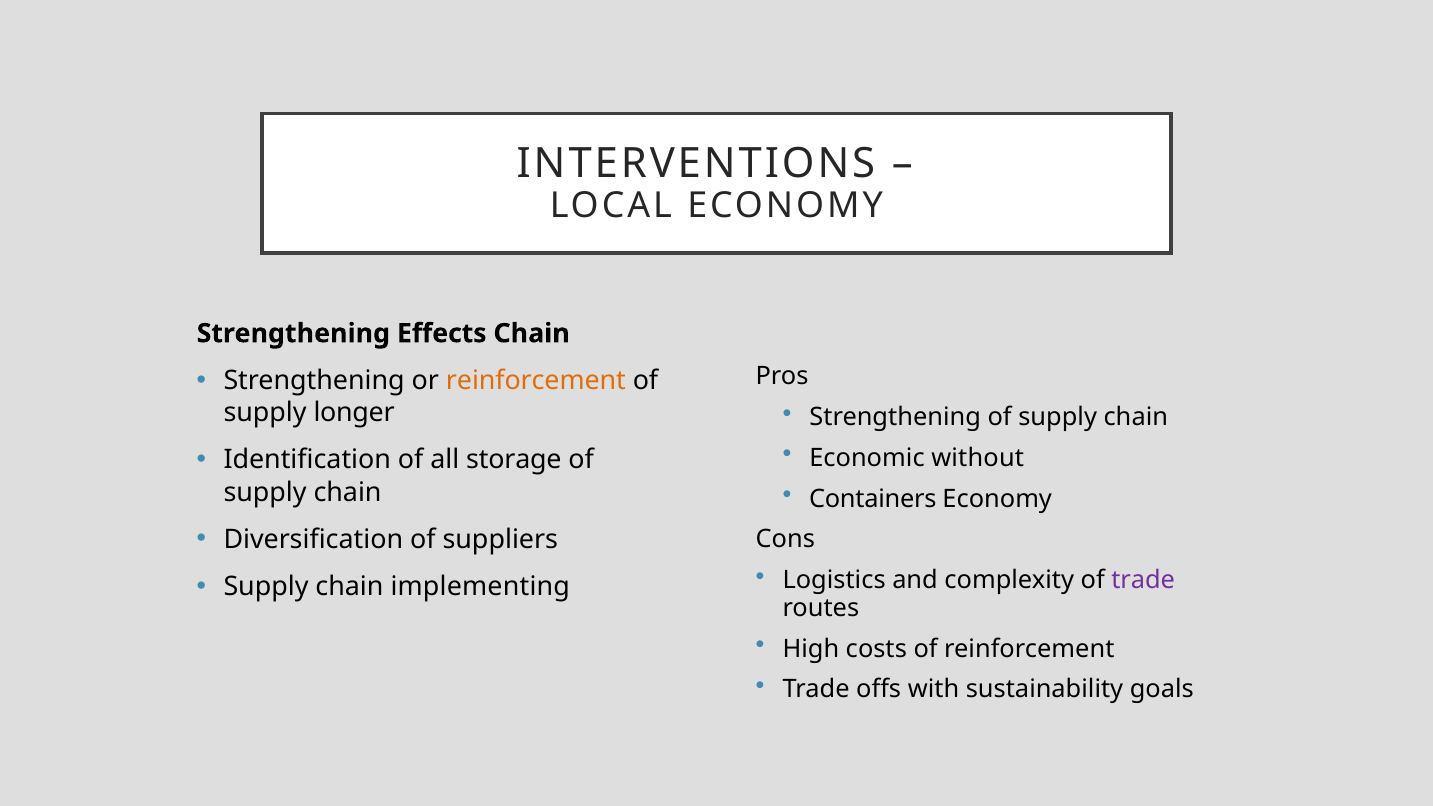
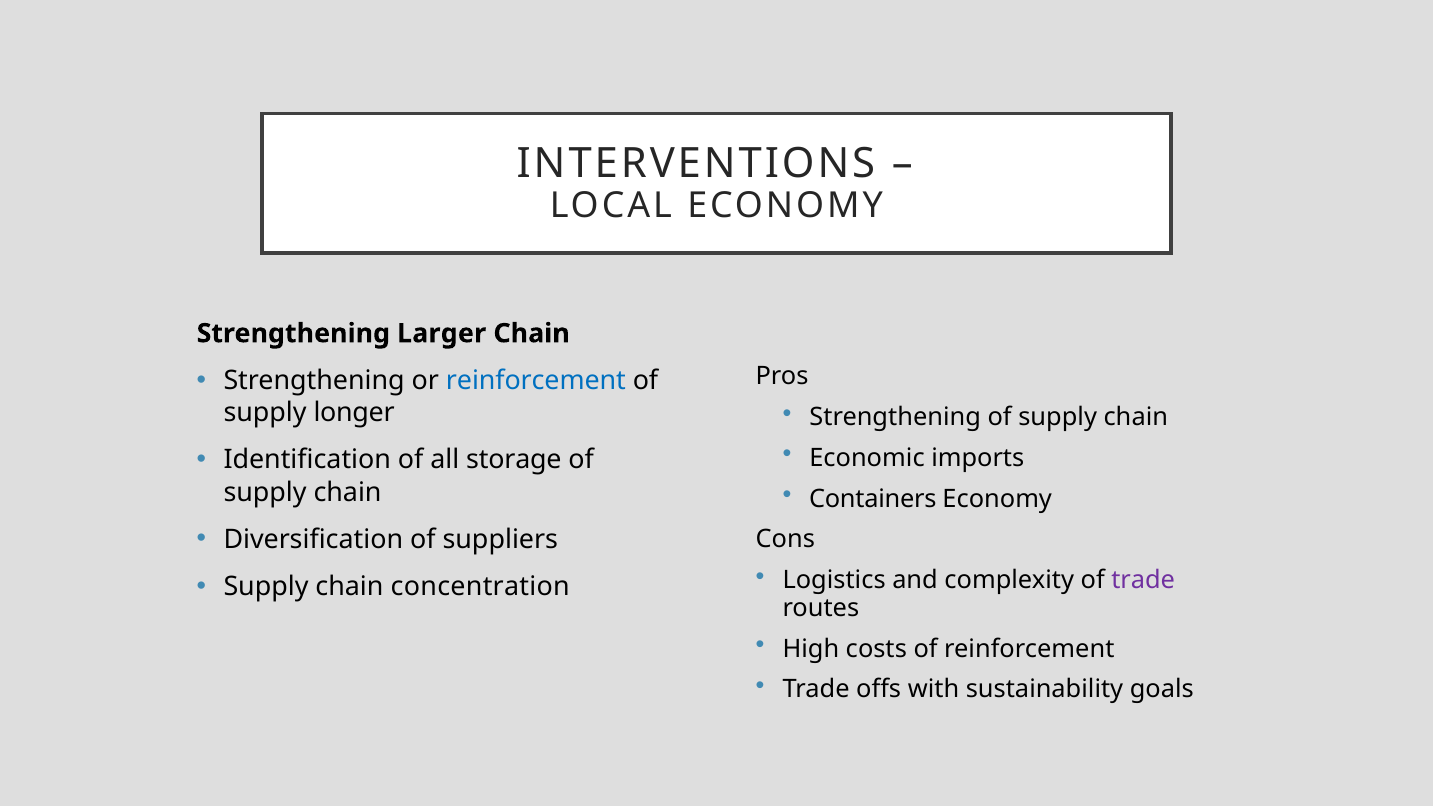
Effects: Effects -> Larger
reinforcement at (536, 381) colour: orange -> blue
without: without -> imports
implementing: implementing -> concentration
